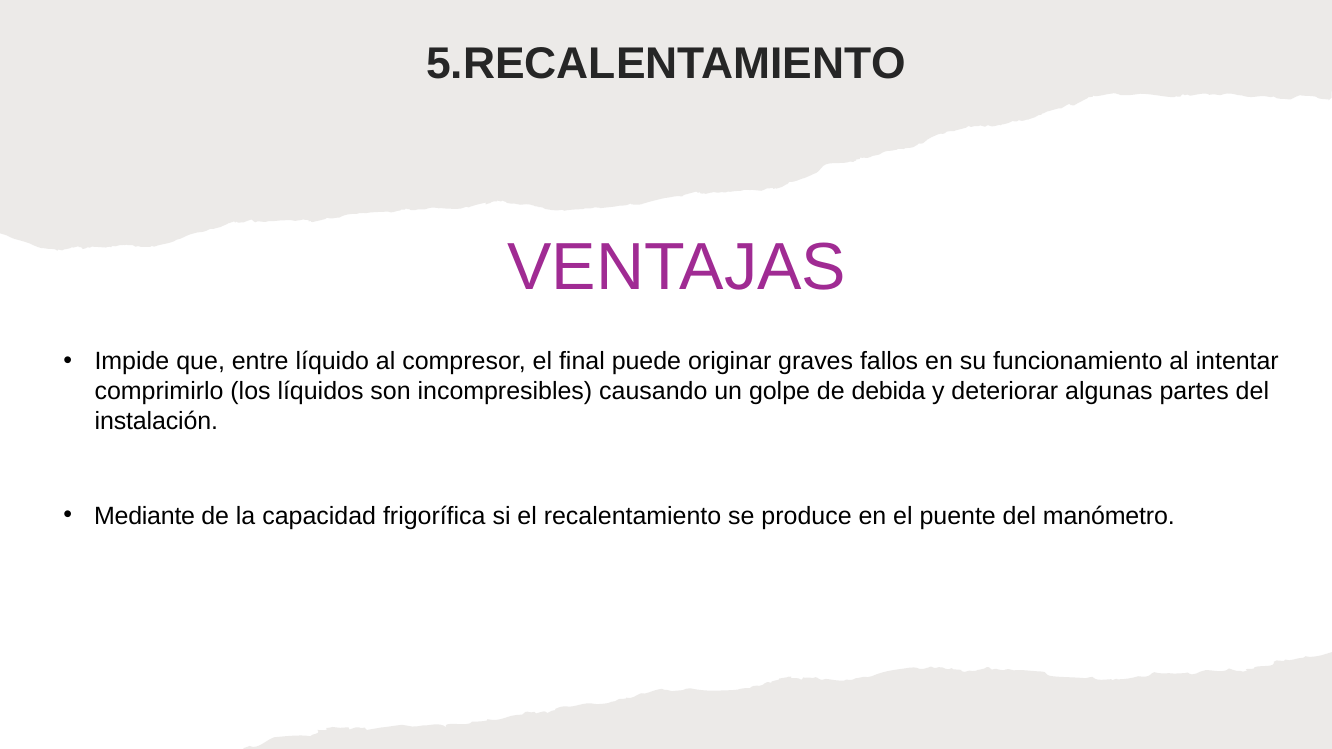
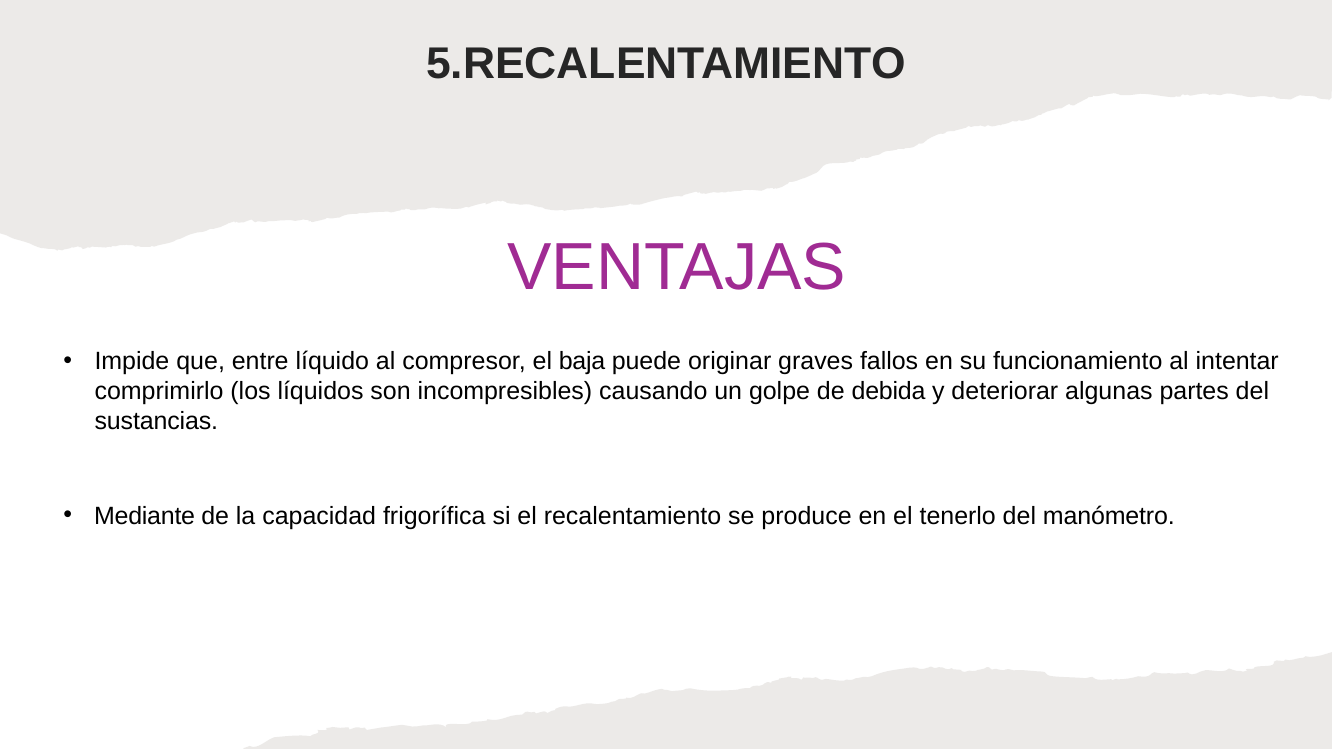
final: final -> baja
instalación: instalación -> sustancias
puente: puente -> tenerlo
